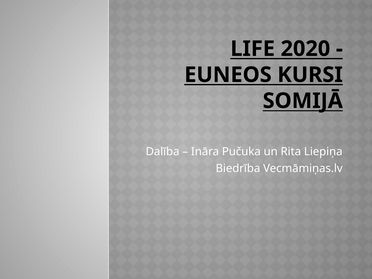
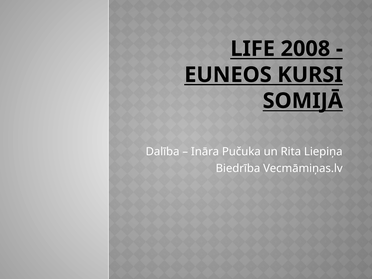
2020: 2020 -> 2008
